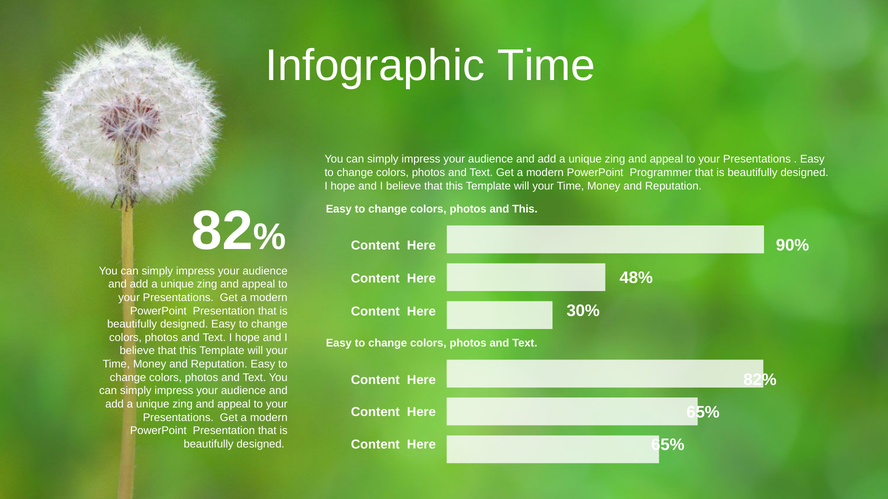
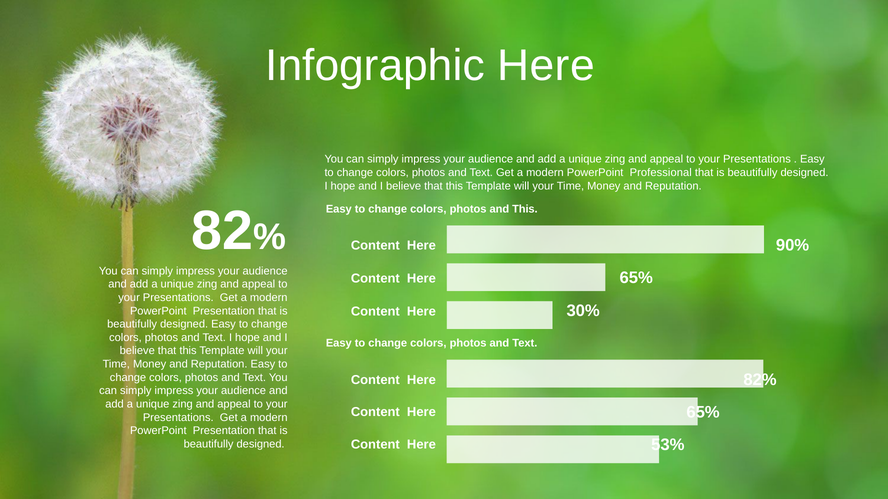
Infographic Time: Time -> Here
Programmer: Programmer -> Professional
48% at (636, 278): 48% -> 65%
65% at (668, 445): 65% -> 53%
